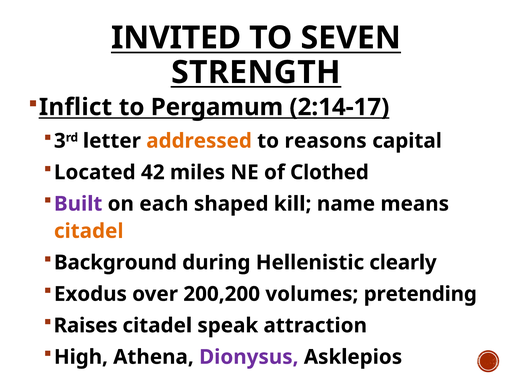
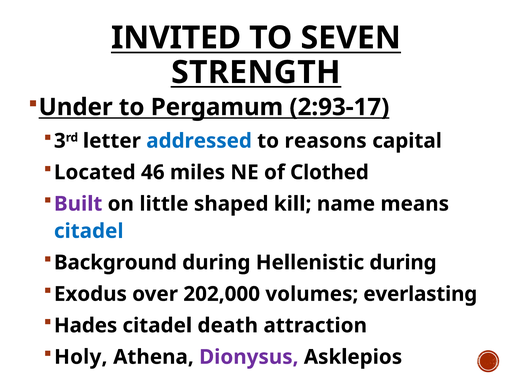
Inflict: Inflict -> Under
2:14-17: 2:14-17 -> 2:93-17
addressed colour: orange -> blue
42: 42 -> 46
each: each -> little
citadel at (89, 231) colour: orange -> blue
Hellenistic clearly: clearly -> during
200,200: 200,200 -> 202,000
pretending: pretending -> everlasting
Raises: Raises -> Hades
speak: speak -> death
High: High -> Holy
